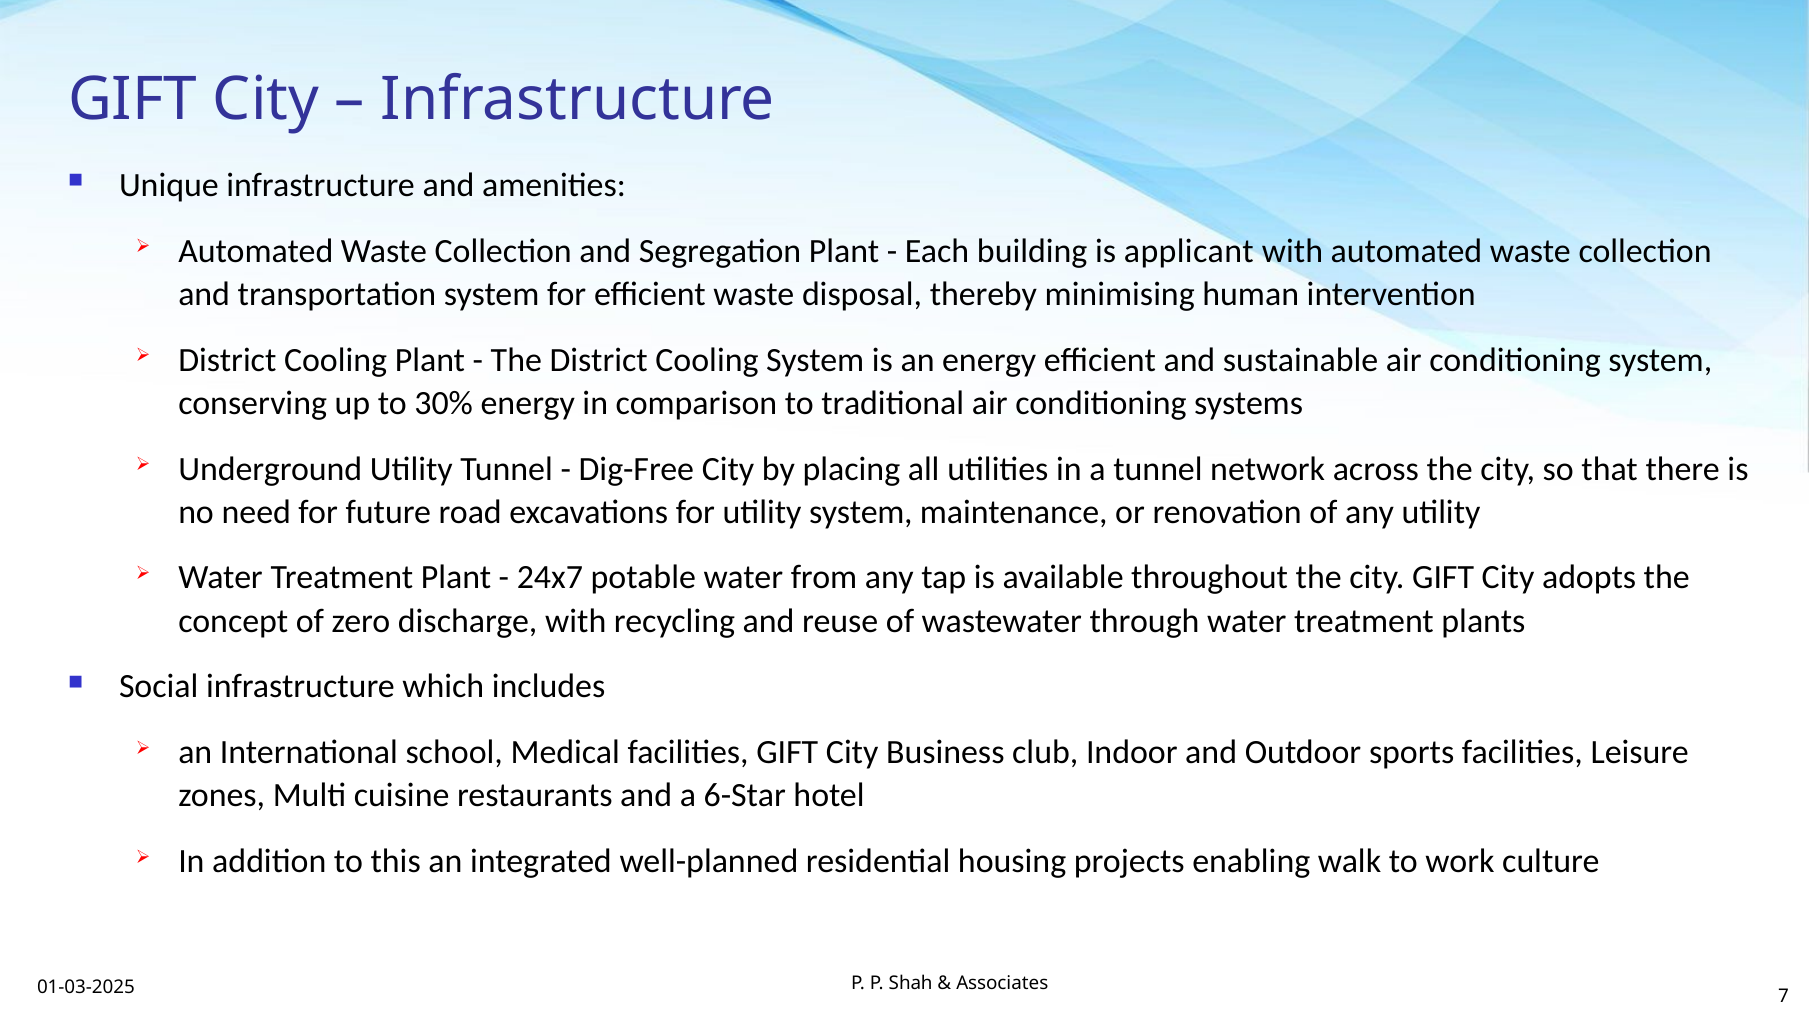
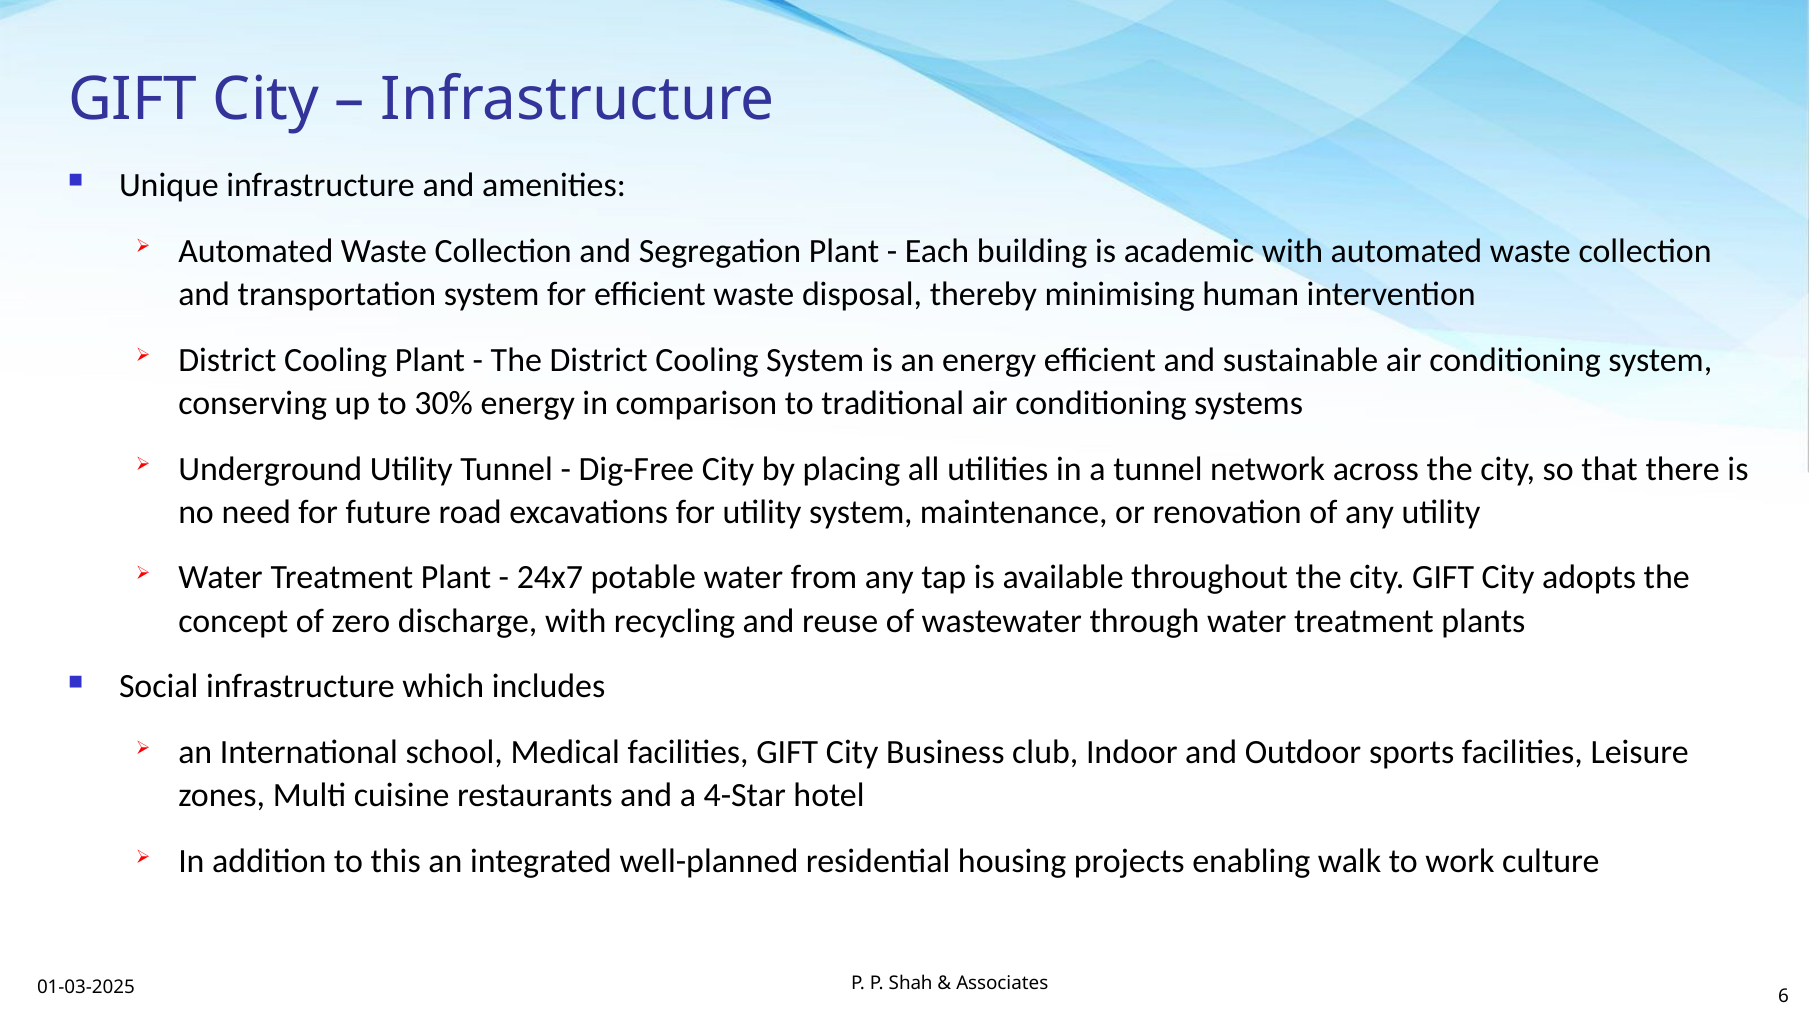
applicant: applicant -> academic
6-Star: 6-Star -> 4-Star
7: 7 -> 6
